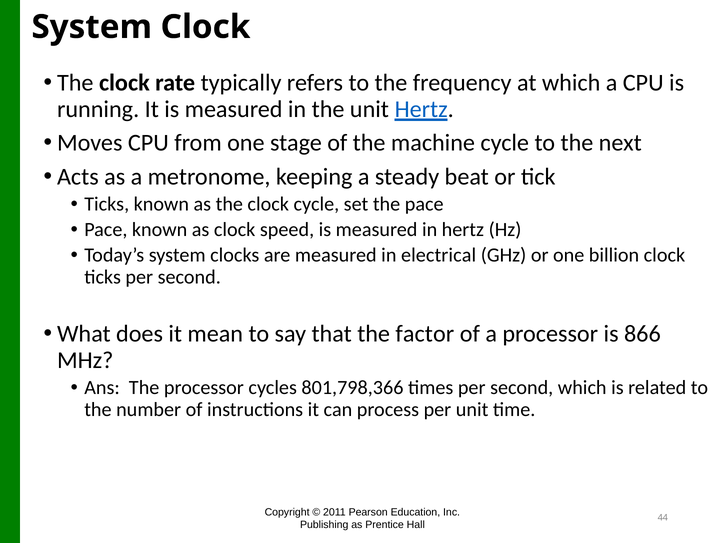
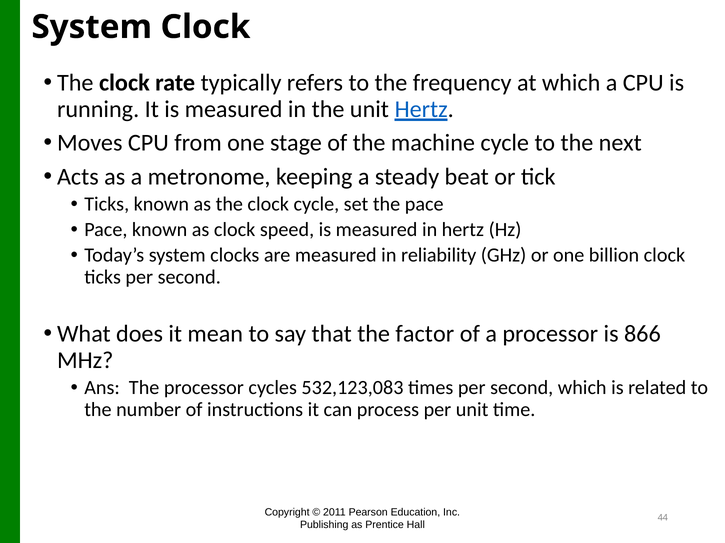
electrical: electrical -> reliability
801,798,366: 801,798,366 -> 532,123,083
